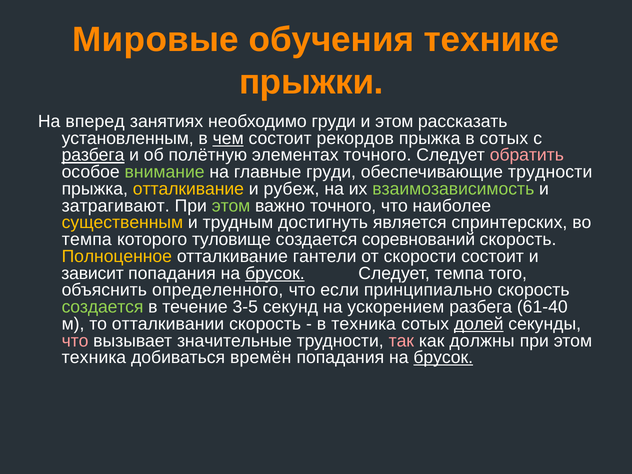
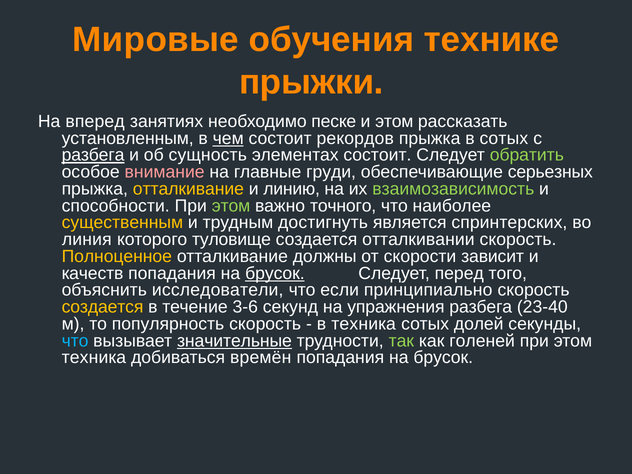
необходимо груди: груди -> песке
полётную: полётную -> сущность
элементах точного: точного -> состоит
обратить colour: pink -> light green
внимание colour: light green -> pink
обеспечивающие трудности: трудности -> серьезных
рубеж: рубеж -> линию
затрагивают: затрагивают -> способности
темпа at (87, 240): темпа -> линия
соревнований: соревнований -> отталкивании
гантели: гантели -> должны
скорости состоит: состоит -> зависит
зависит: зависит -> качеств
Следует темпа: темпа -> перед
определенного: определенного -> исследователи
создается at (103, 307) colour: light green -> yellow
3-5: 3-5 -> 3-6
ускорением: ускорением -> упражнения
61-40: 61-40 -> 23-40
отталкивании: отталкивании -> популярность
долей underline: present -> none
что at (75, 341) colour: pink -> light blue
значительные underline: none -> present
так colour: pink -> light green
должны: должны -> голеней
брусок at (443, 358) underline: present -> none
